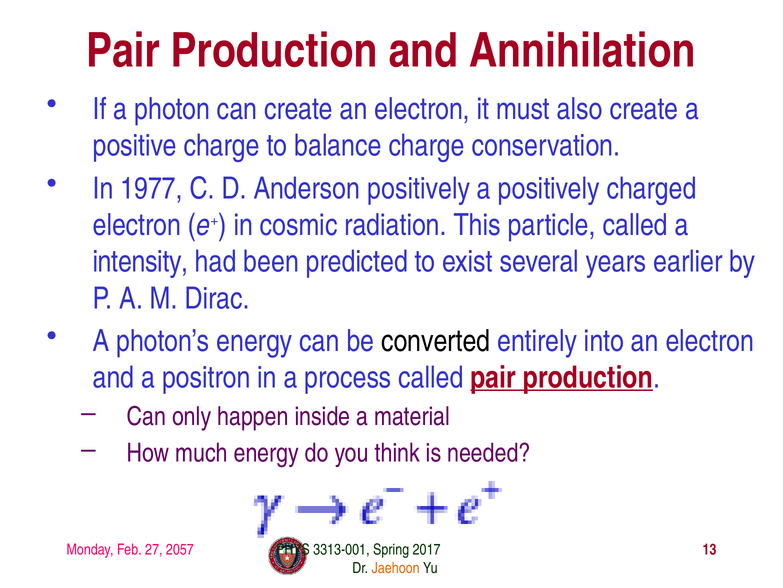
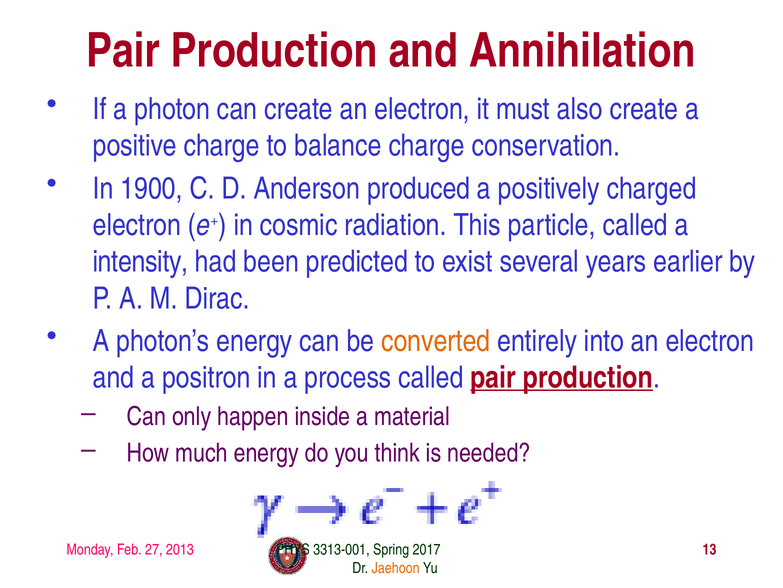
1977: 1977 -> 1900
Anderson positively: positively -> produced
converted colour: black -> orange
2057: 2057 -> 2013
